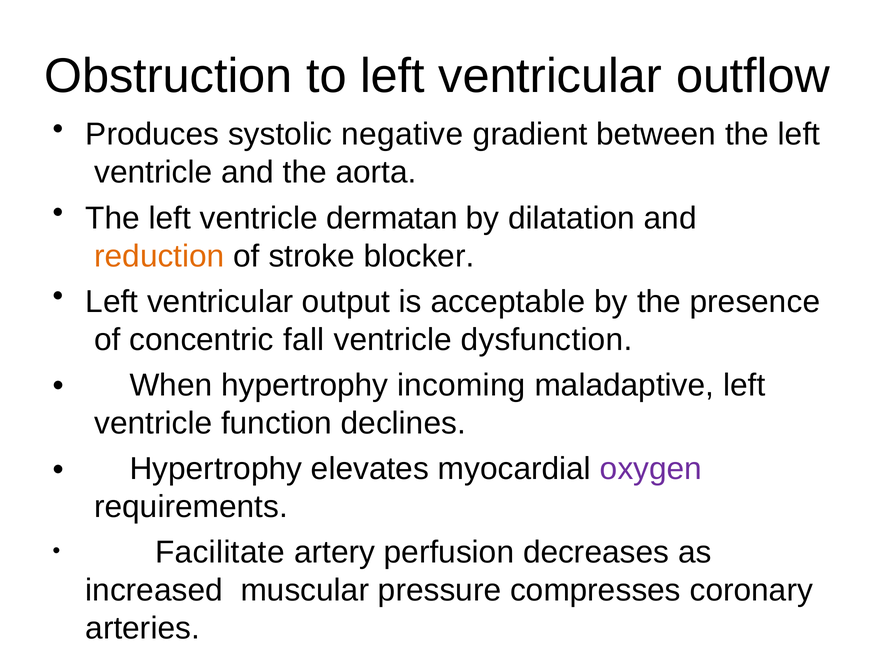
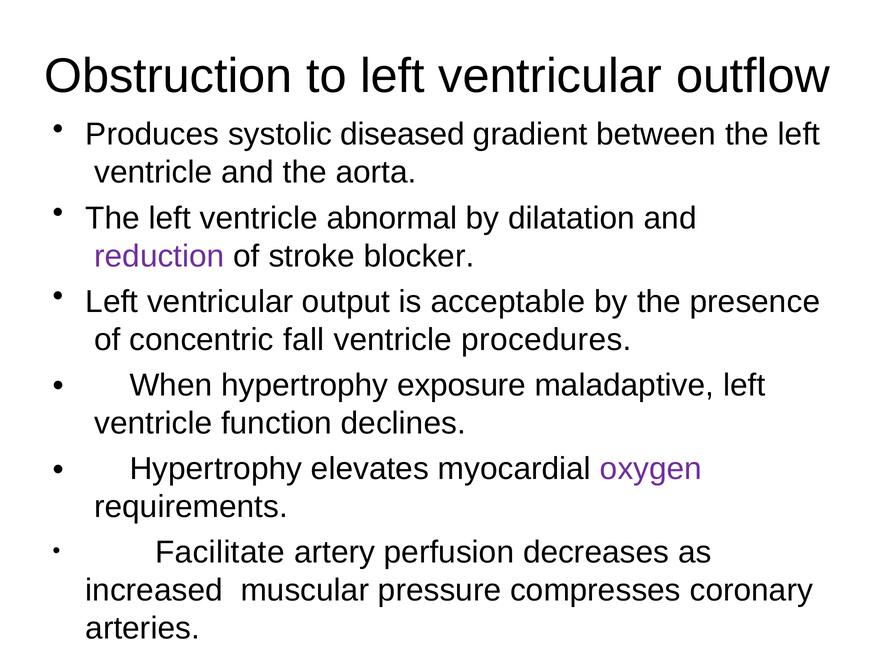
negative: negative -> diseased
dermatan: dermatan -> abnormal
reduction colour: orange -> purple
dysfunction: dysfunction -> procedures
incoming: incoming -> exposure
